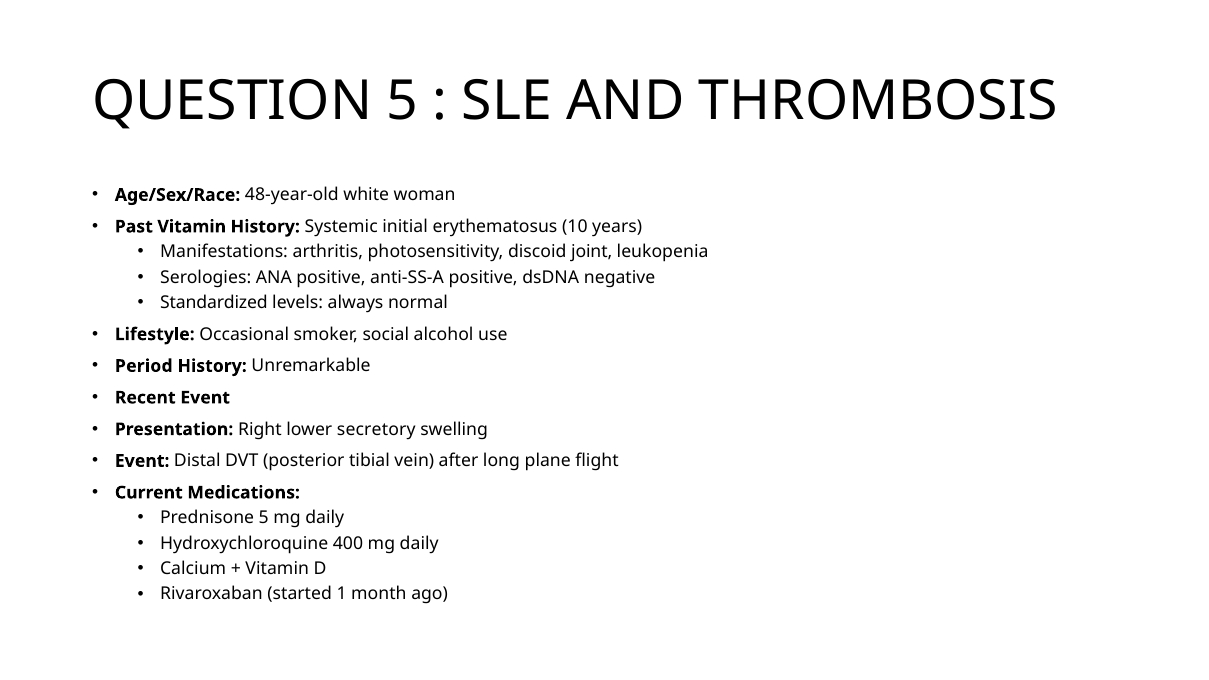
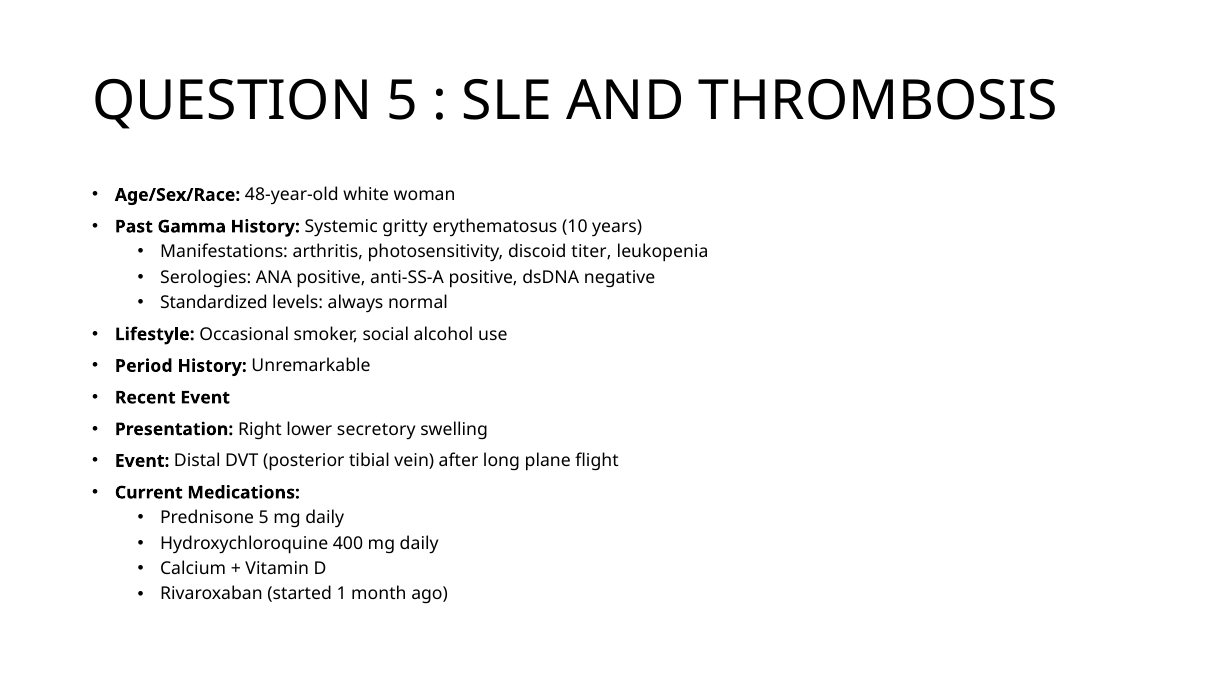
Past Vitamin: Vitamin -> Gamma
initial: initial -> gritty
joint: joint -> titer
